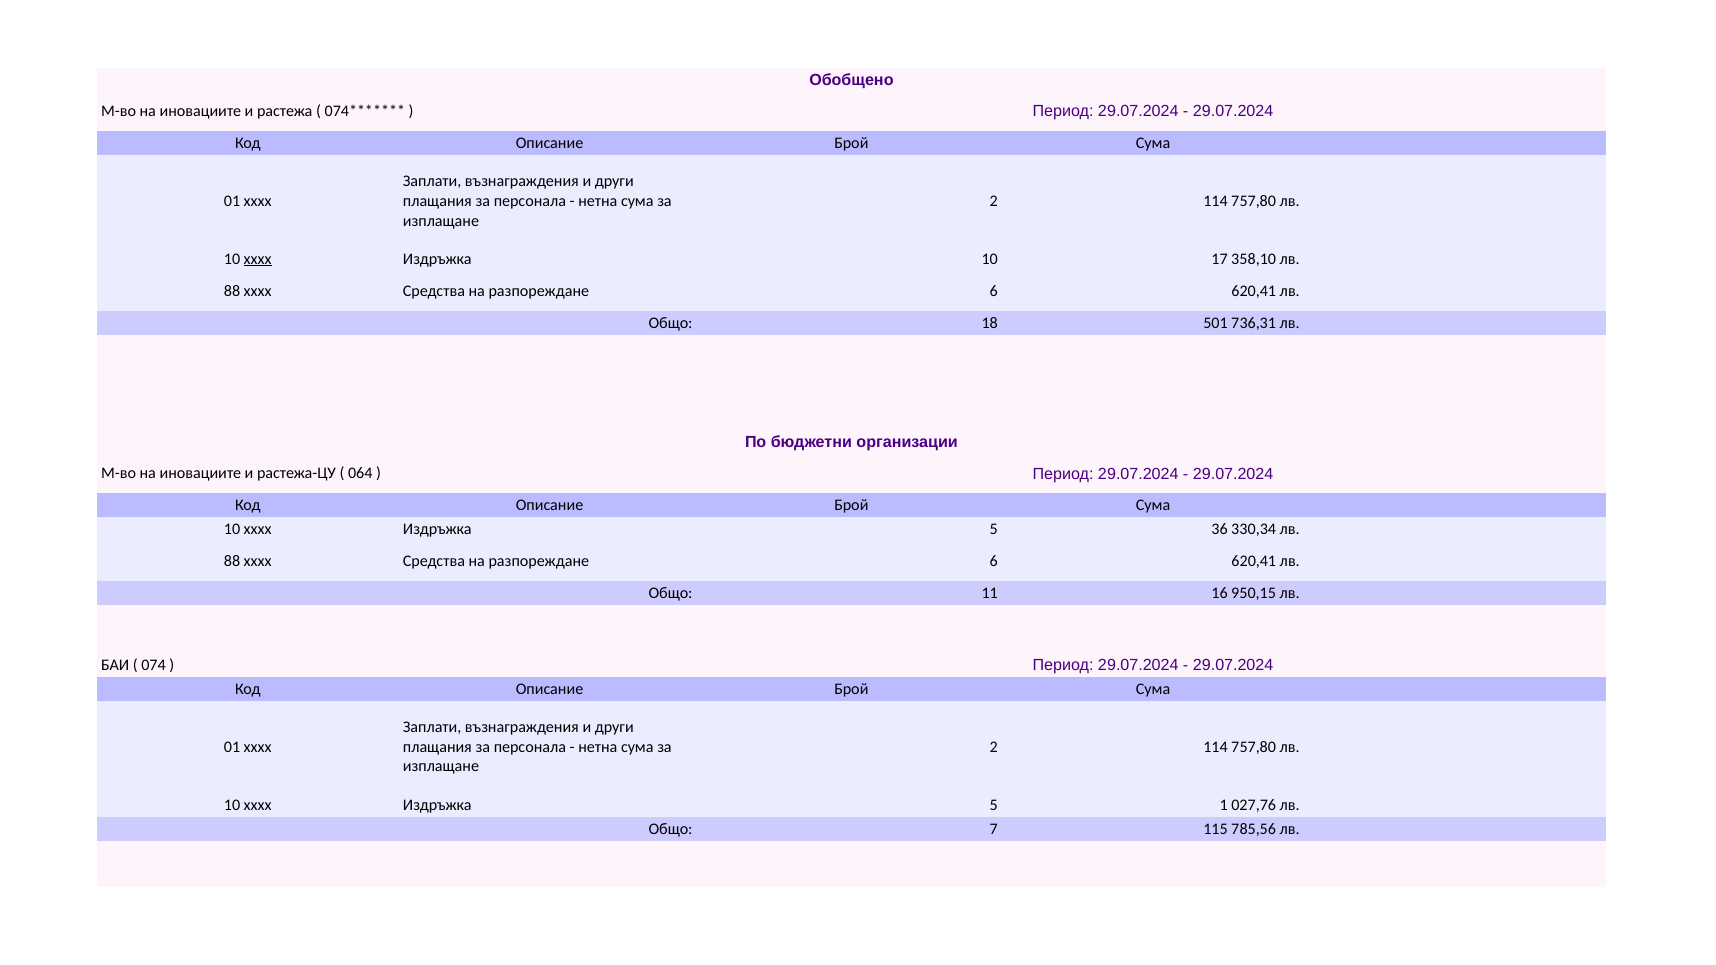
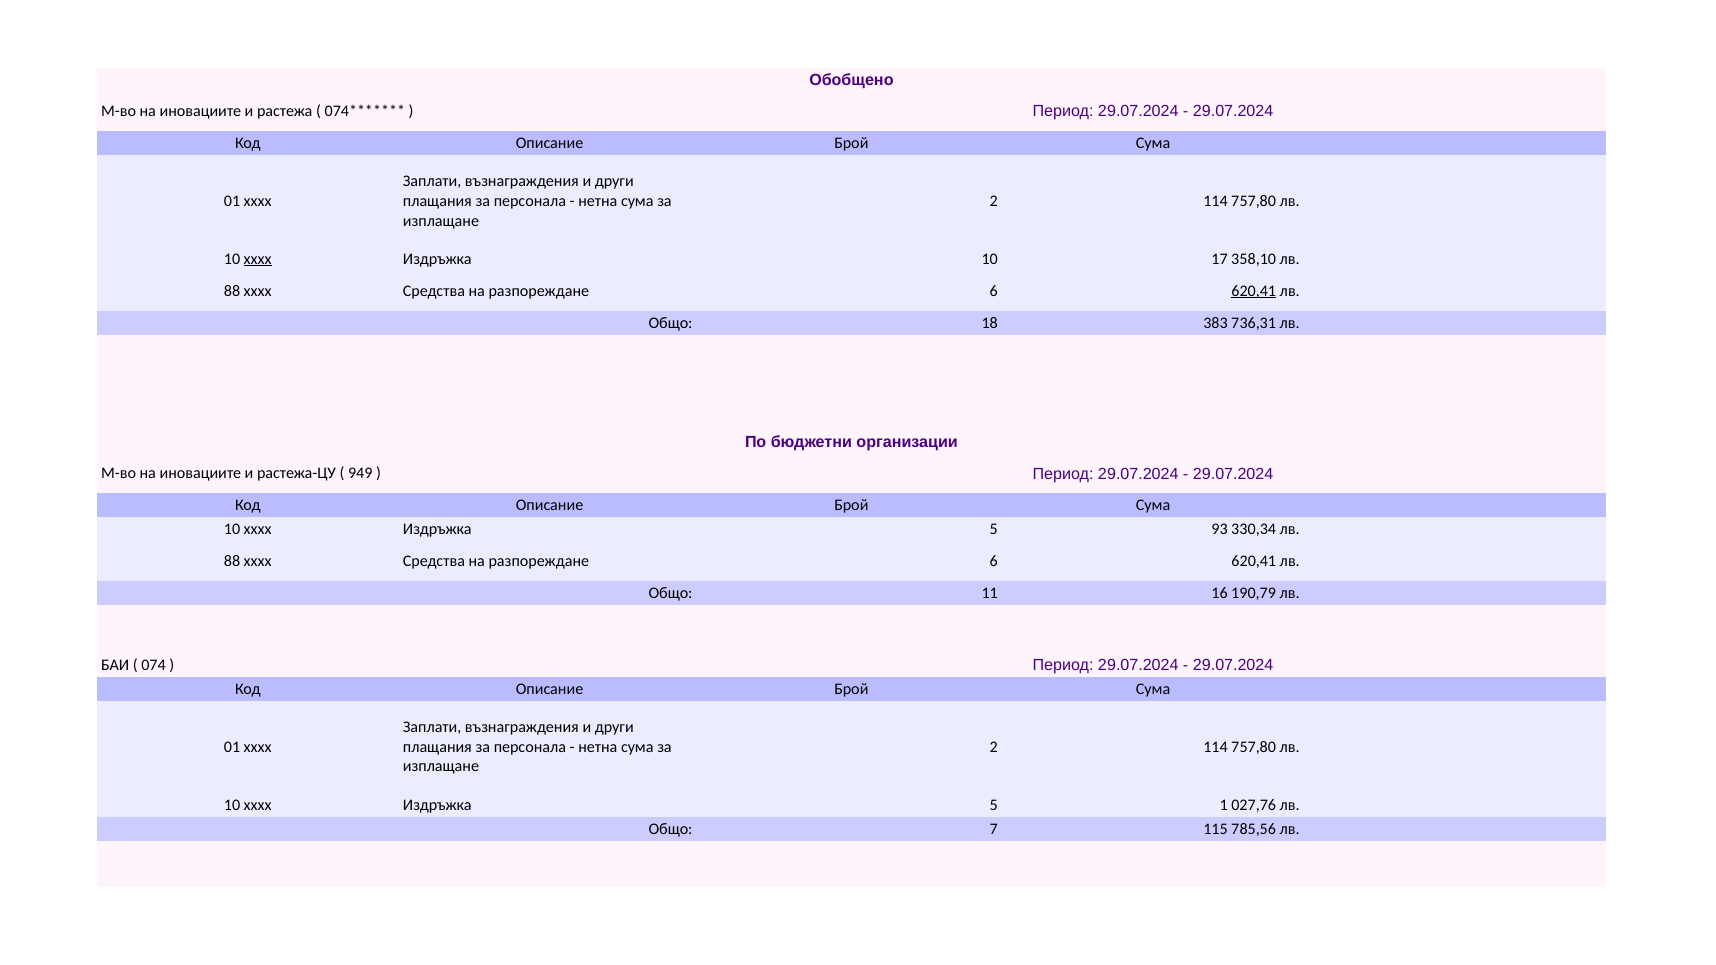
620,41 at (1254, 291) underline: none -> present
501: 501 -> 383
064: 064 -> 949
36: 36 -> 93
950,15: 950,15 -> 190,79
